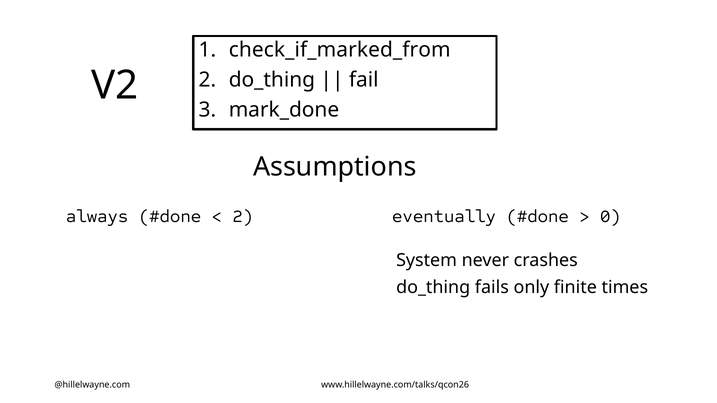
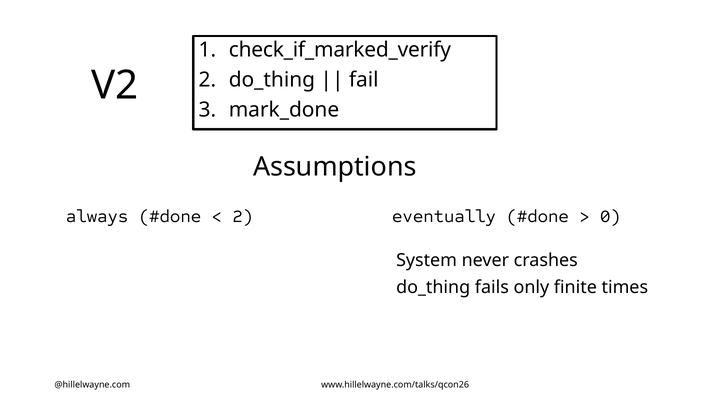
check_if_marked_from: check_if_marked_from -> check_if_marked_verify
